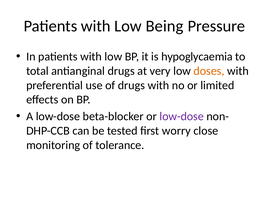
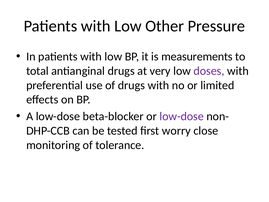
Being: Being -> Other
hypoglycaemia: hypoglycaemia -> measurements
doses colour: orange -> purple
